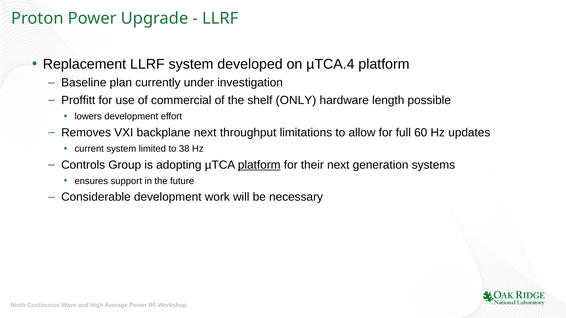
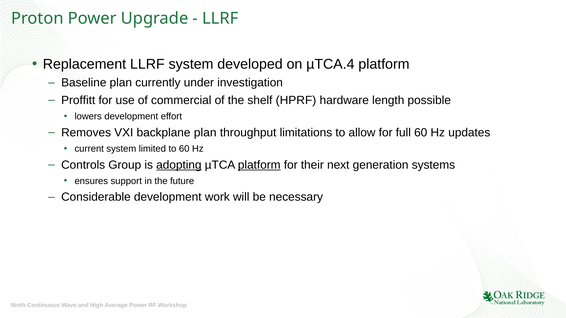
ONLY: ONLY -> HPRF
backplane next: next -> plan
to 38: 38 -> 60
adopting underline: none -> present
